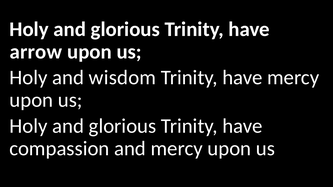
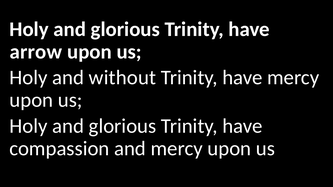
wisdom: wisdom -> without
